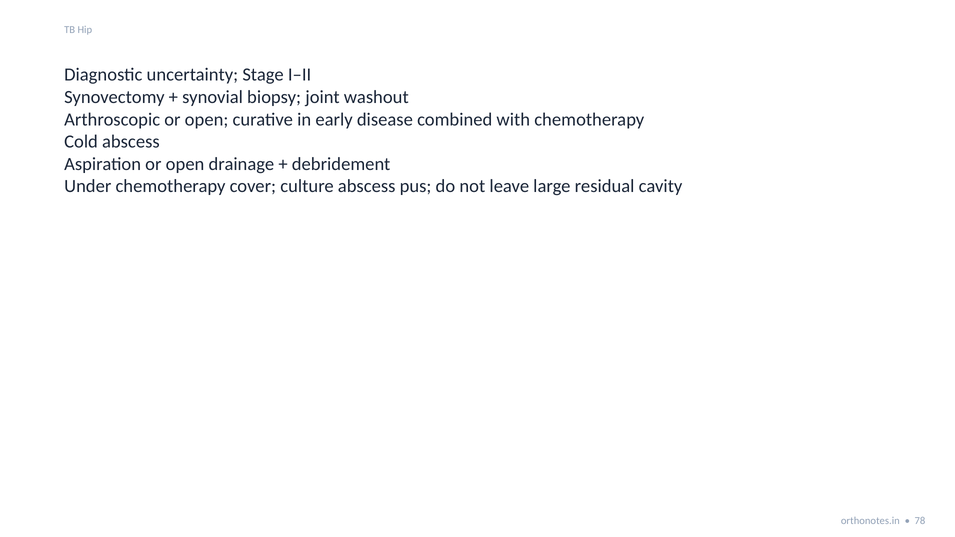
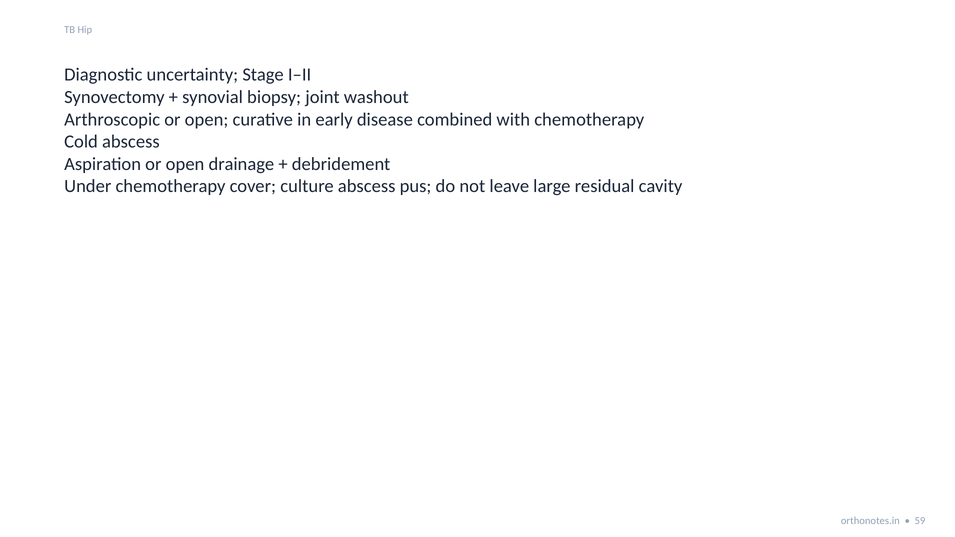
78: 78 -> 59
